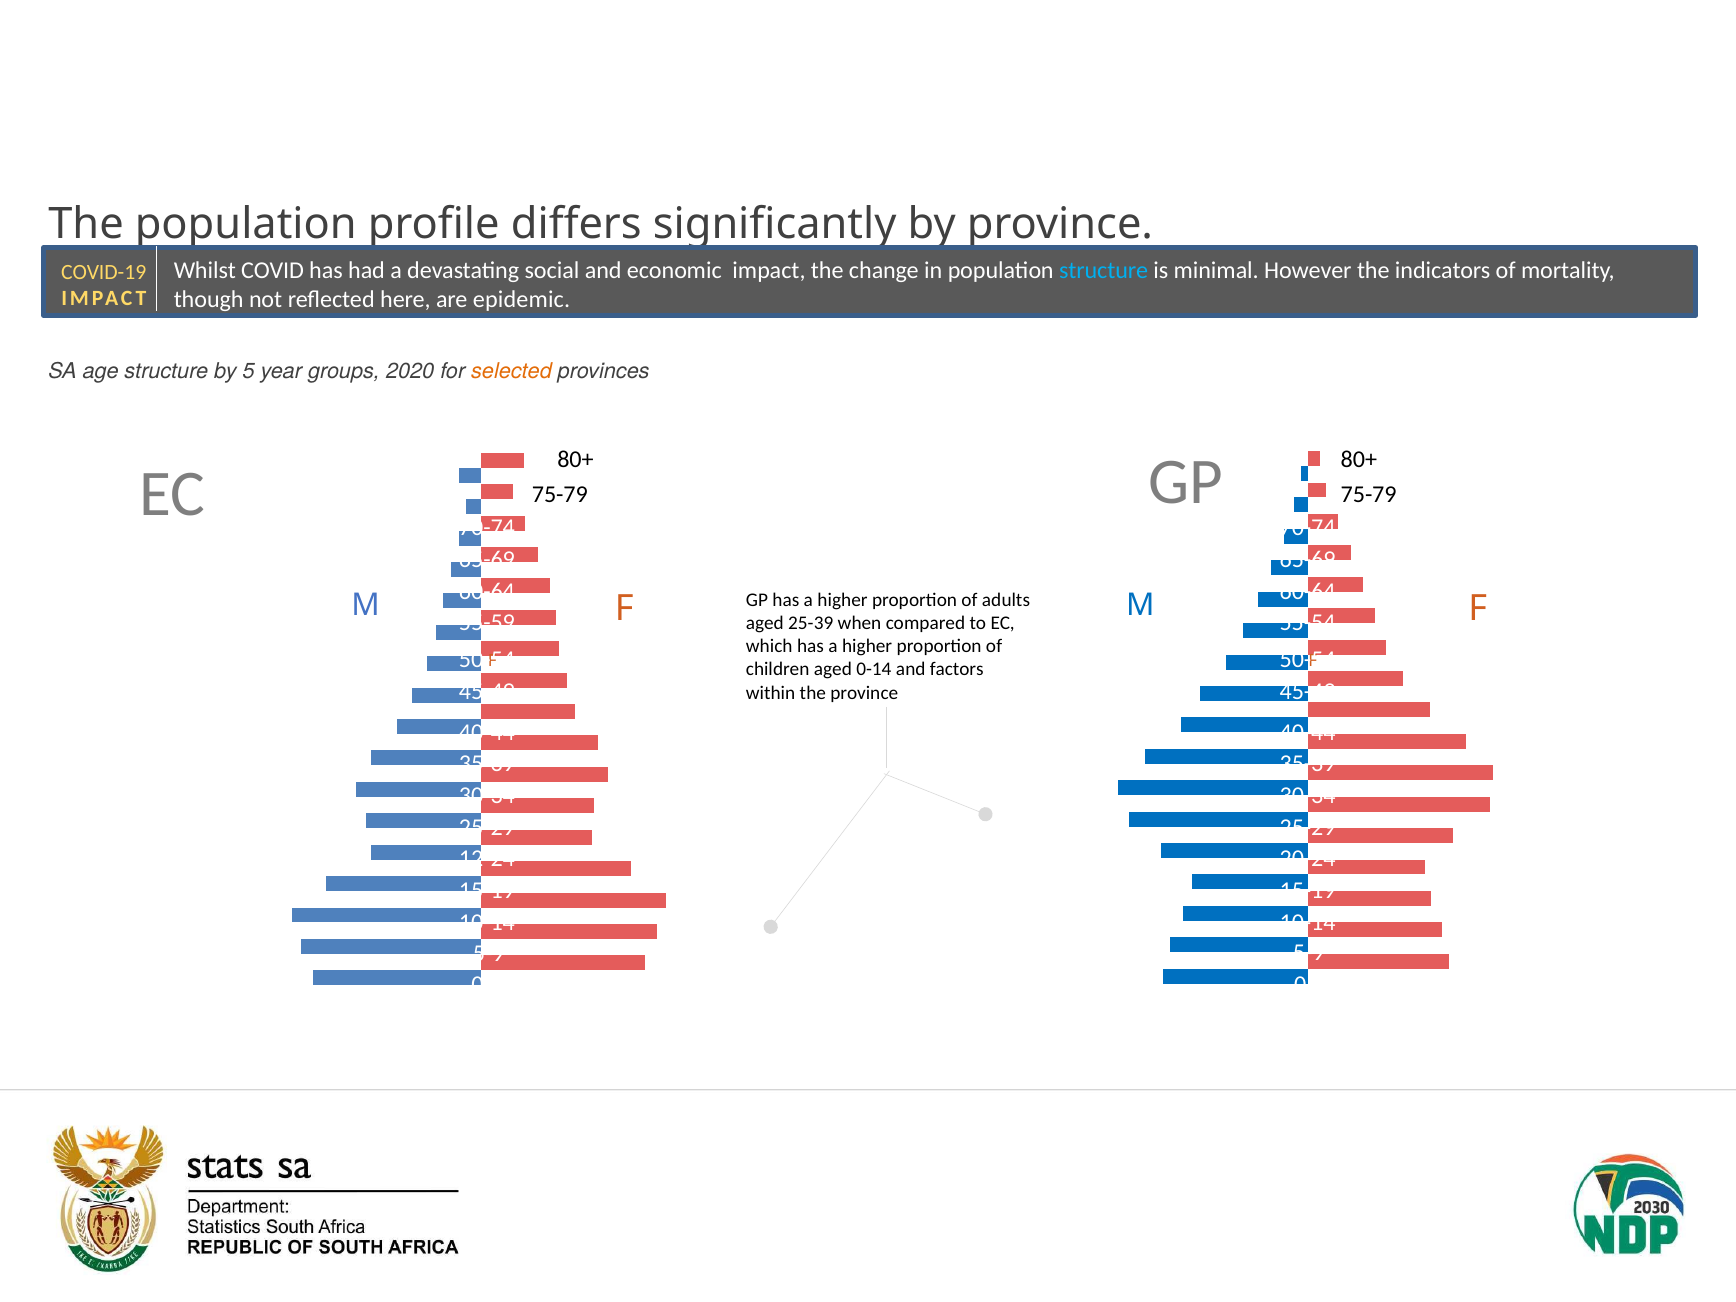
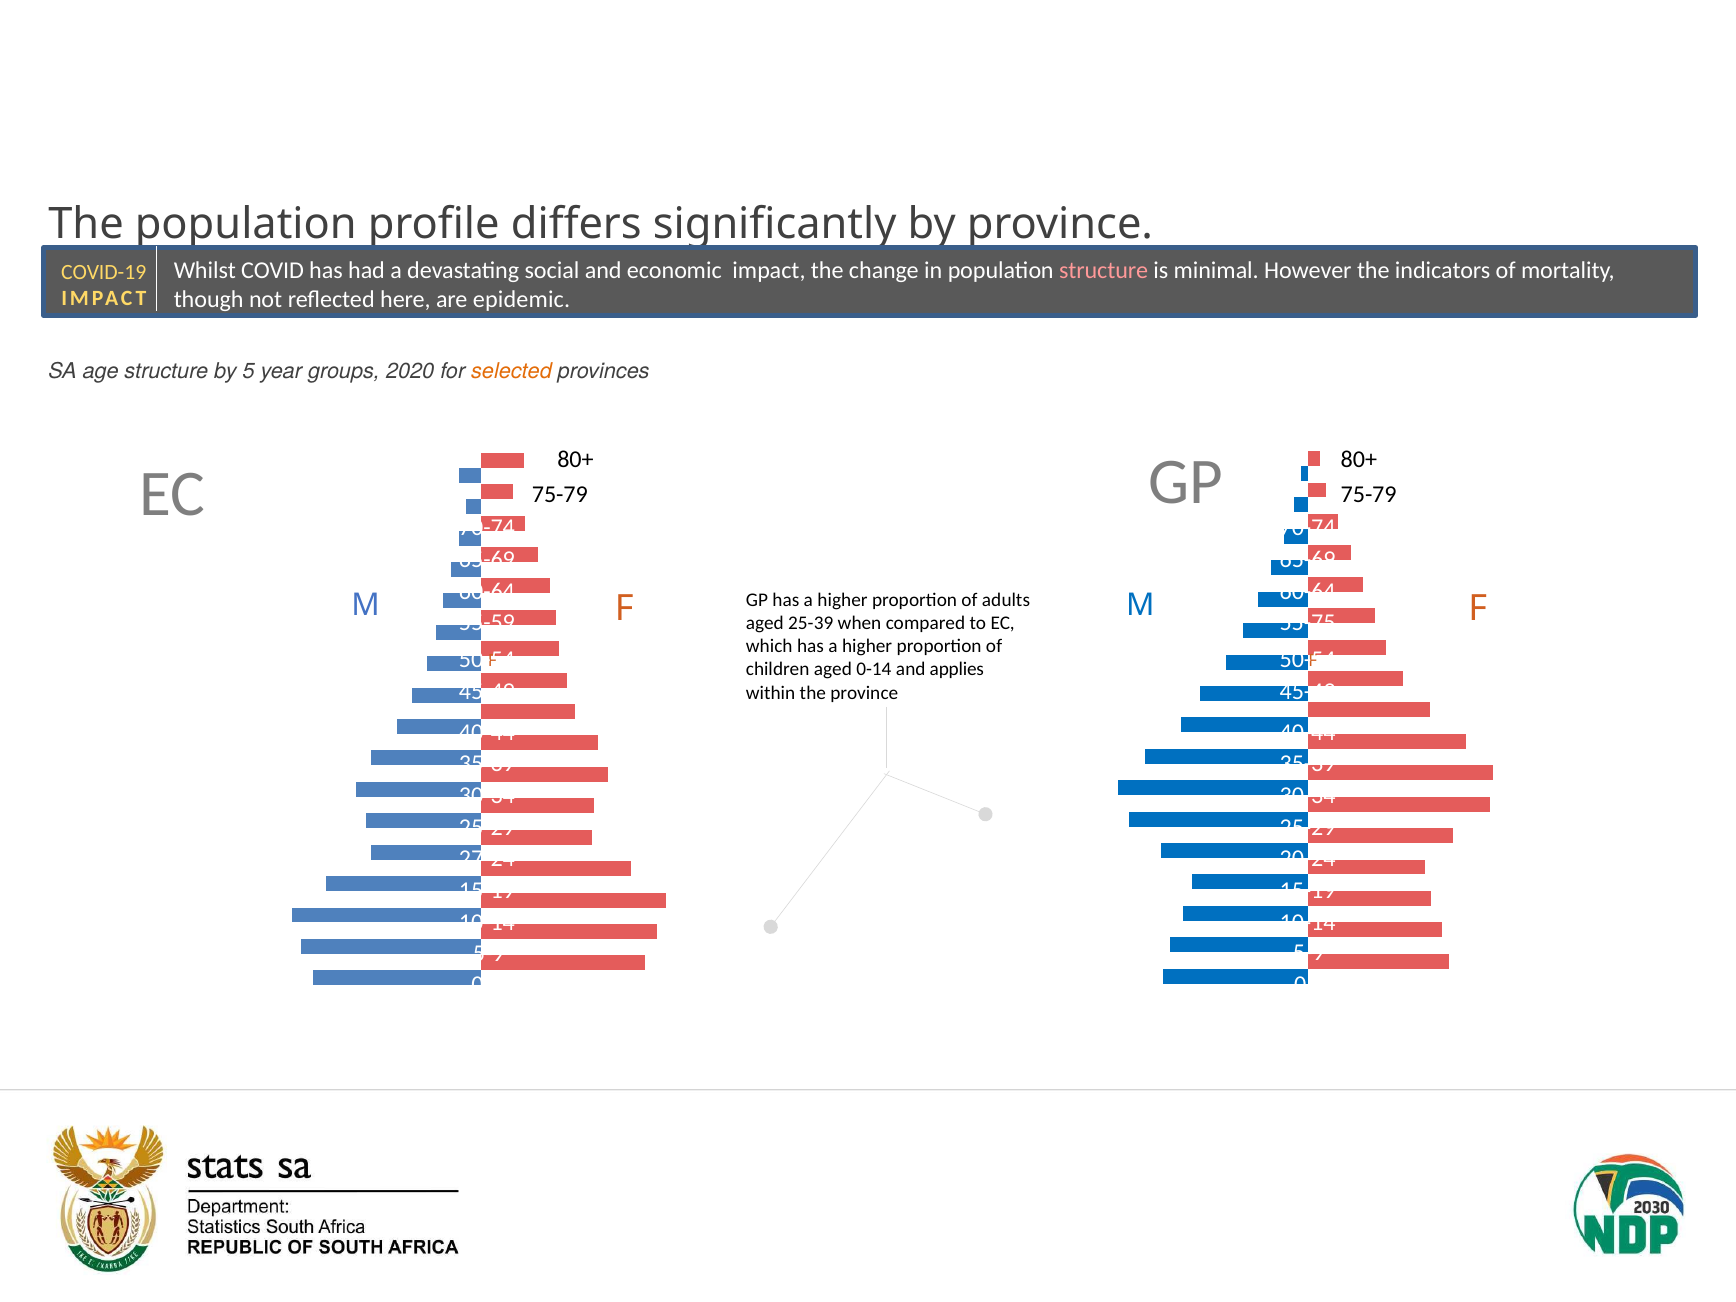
structure at (1104, 271) colour: light blue -> pink
55-54: 55-54 -> 55-75
factors: factors -> applies
12-24: 12-24 -> 27-24
